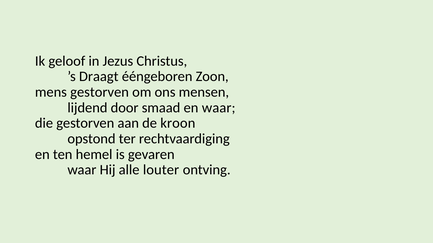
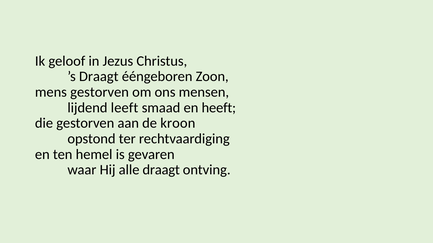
door: door -> leeft
en waar: waar -> heeft
alle louter: louter -> draagt
